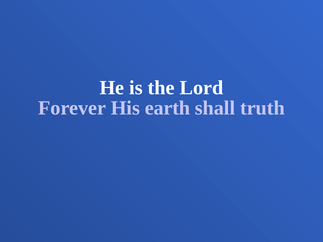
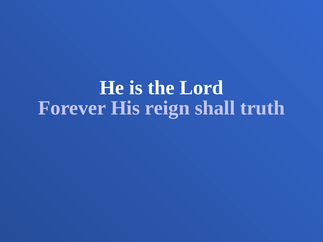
earth: earth -> reign
